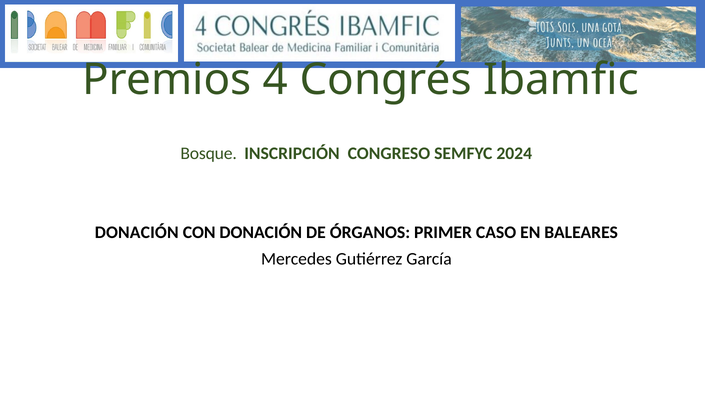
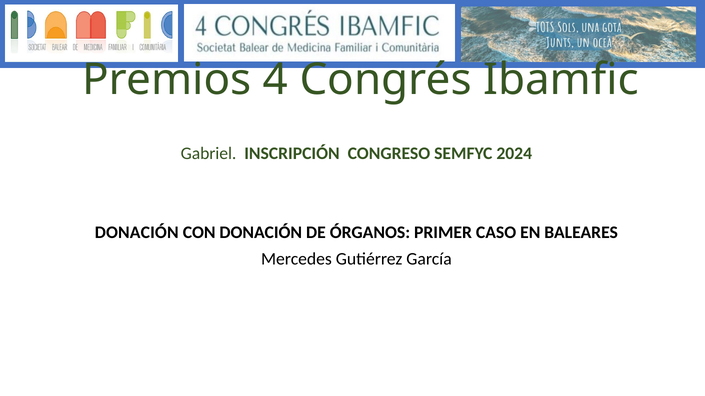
Bosque: Bosque -> Gabriel
